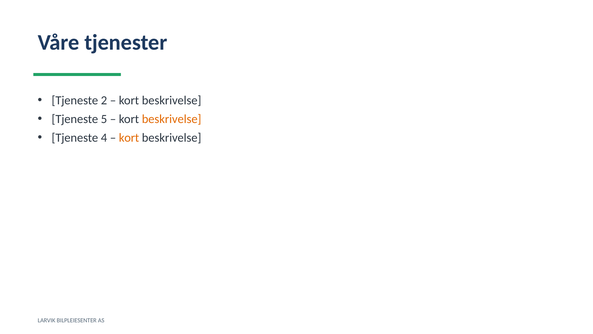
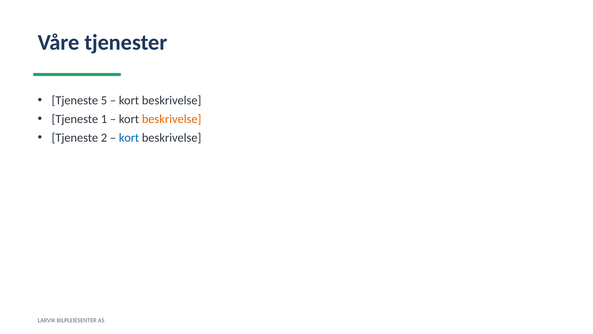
2: 2 -> 5
5: 5 -> 1
4: 4 -> 2
kort at (129, 138) colour: orange -> blue
